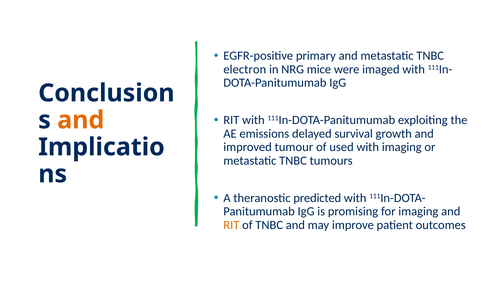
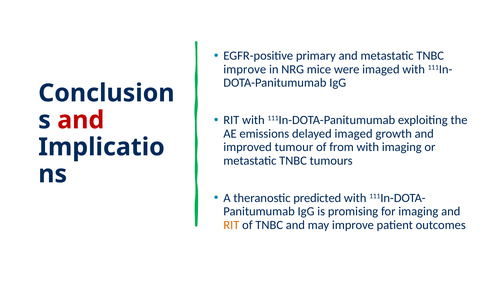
electron at (245, 69): electron -> improve
and at (81, 120) colour: orange -> red
delayed survival: survival -> imaged
used: used -> from
